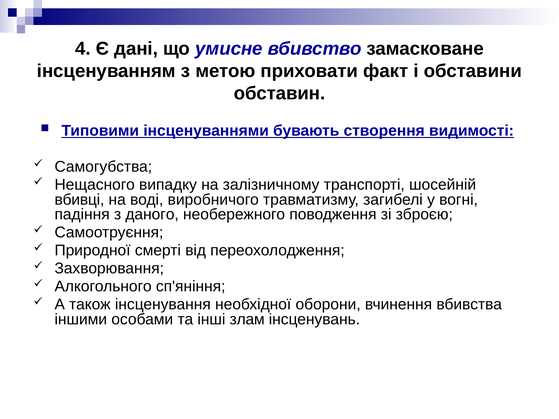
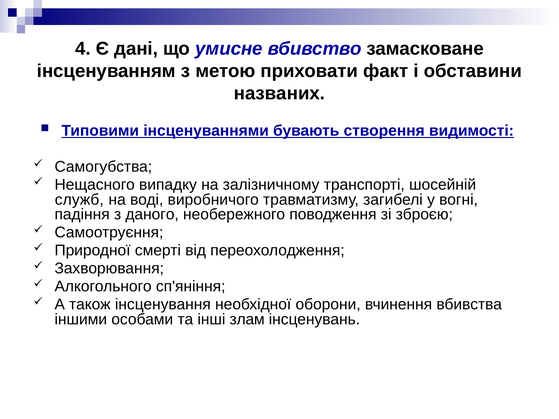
обставин: обставин -> названих
вбивці: вбивці -> служб
